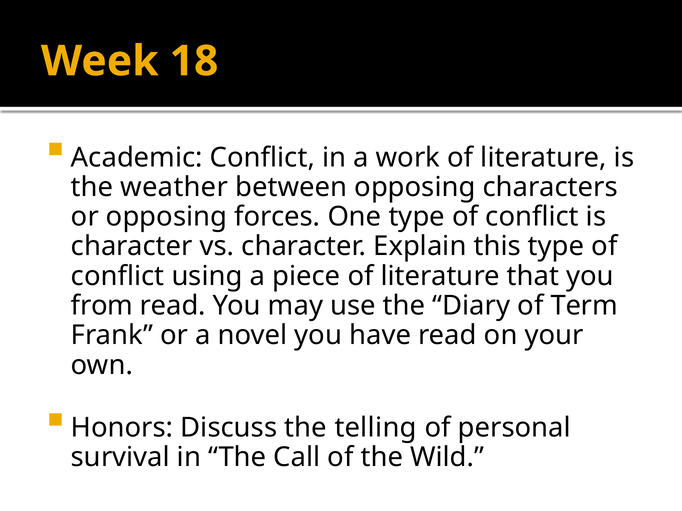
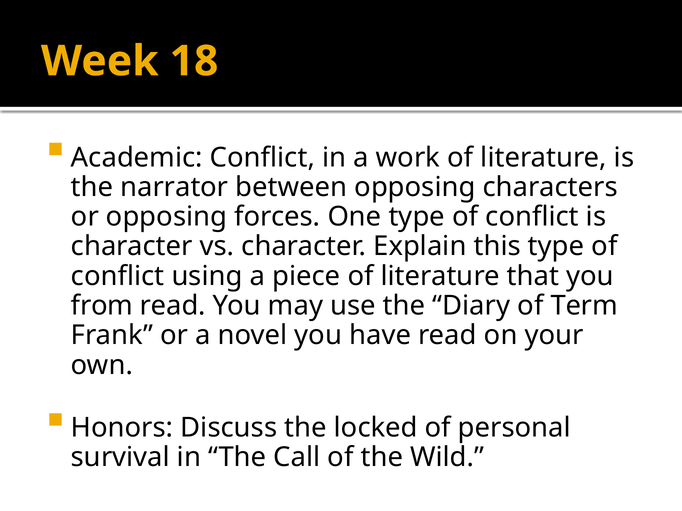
weather: weather -> narrator
telling: telling -> locked
